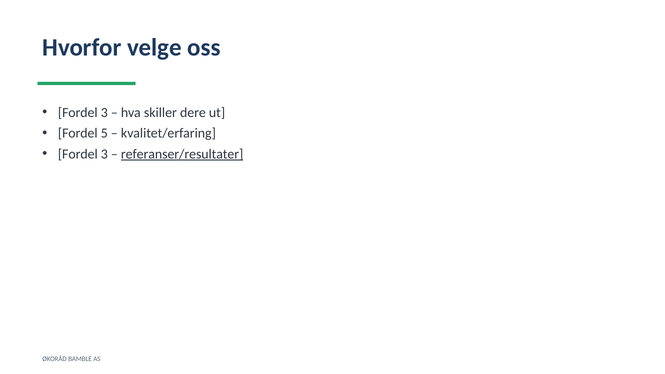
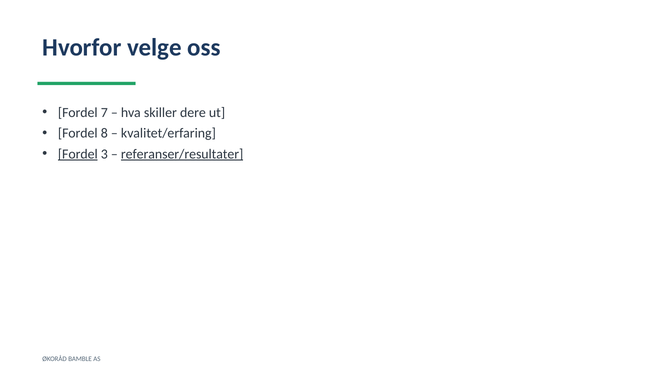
3 at (104, 113): 3 -> 7
5: 5 -> 8
Fordel at (78, 154) underline: none -> present
